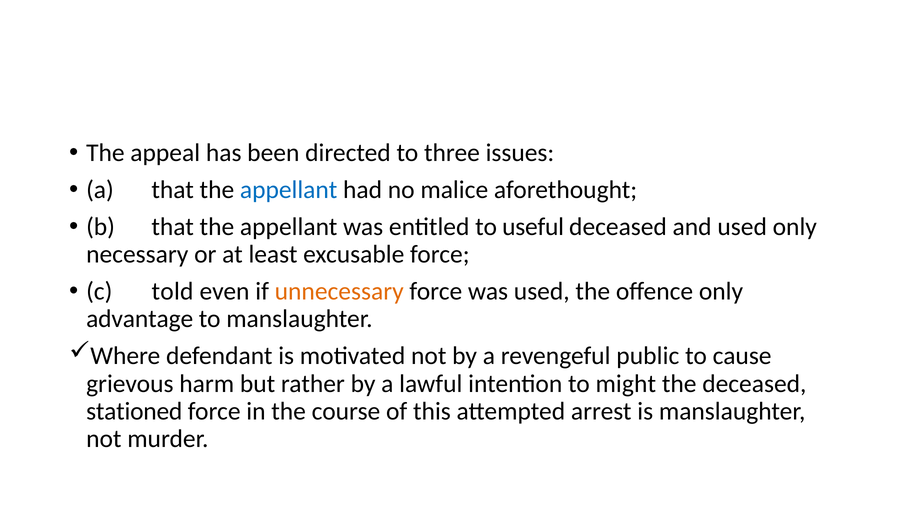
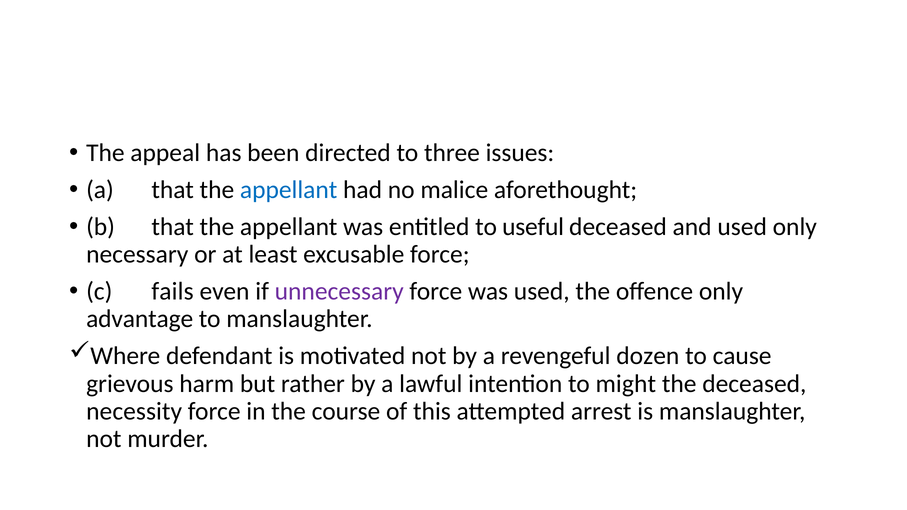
told: told -> fails
unnecessary colour: orange -> purple
public: public -> dozen
stationed: stationed -> necessity
